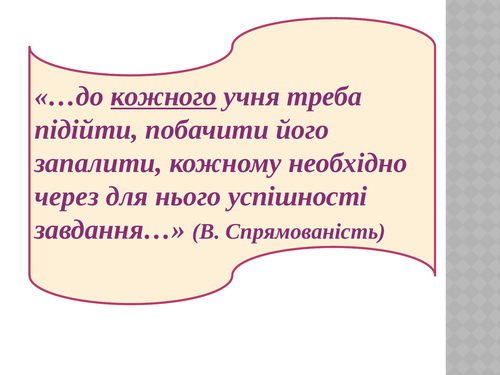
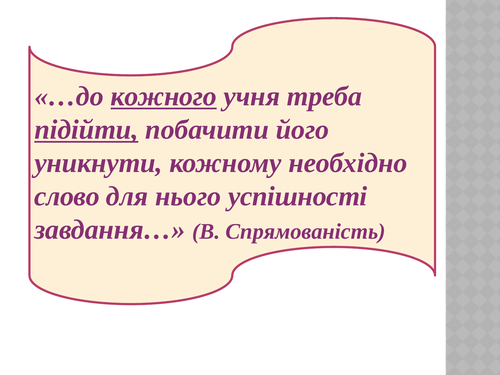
підійти underline: none -> present
запалити: запалити -> уникнути
через: через -> слово
